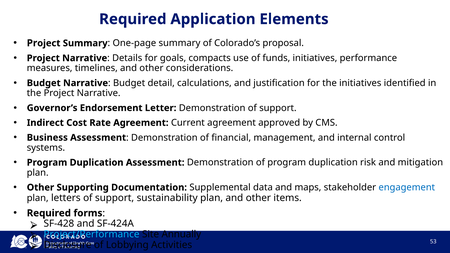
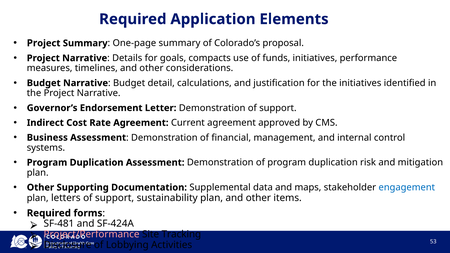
SF-428: SF-428 -> SF-481
Project/Performance colour: light blue -> pink
Annually: Annually -> Tracking
